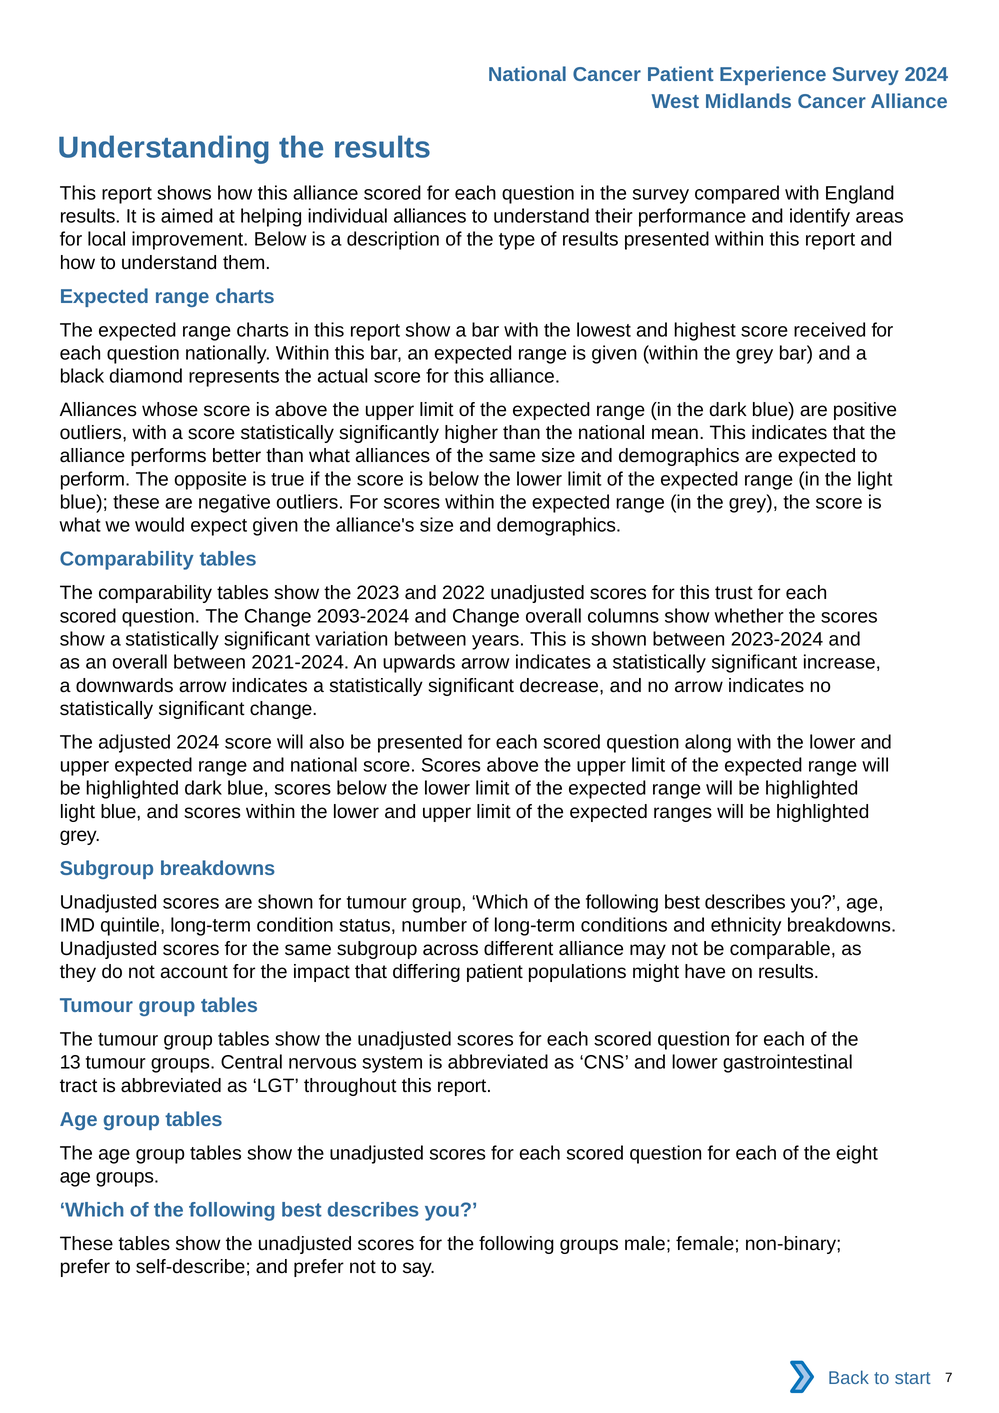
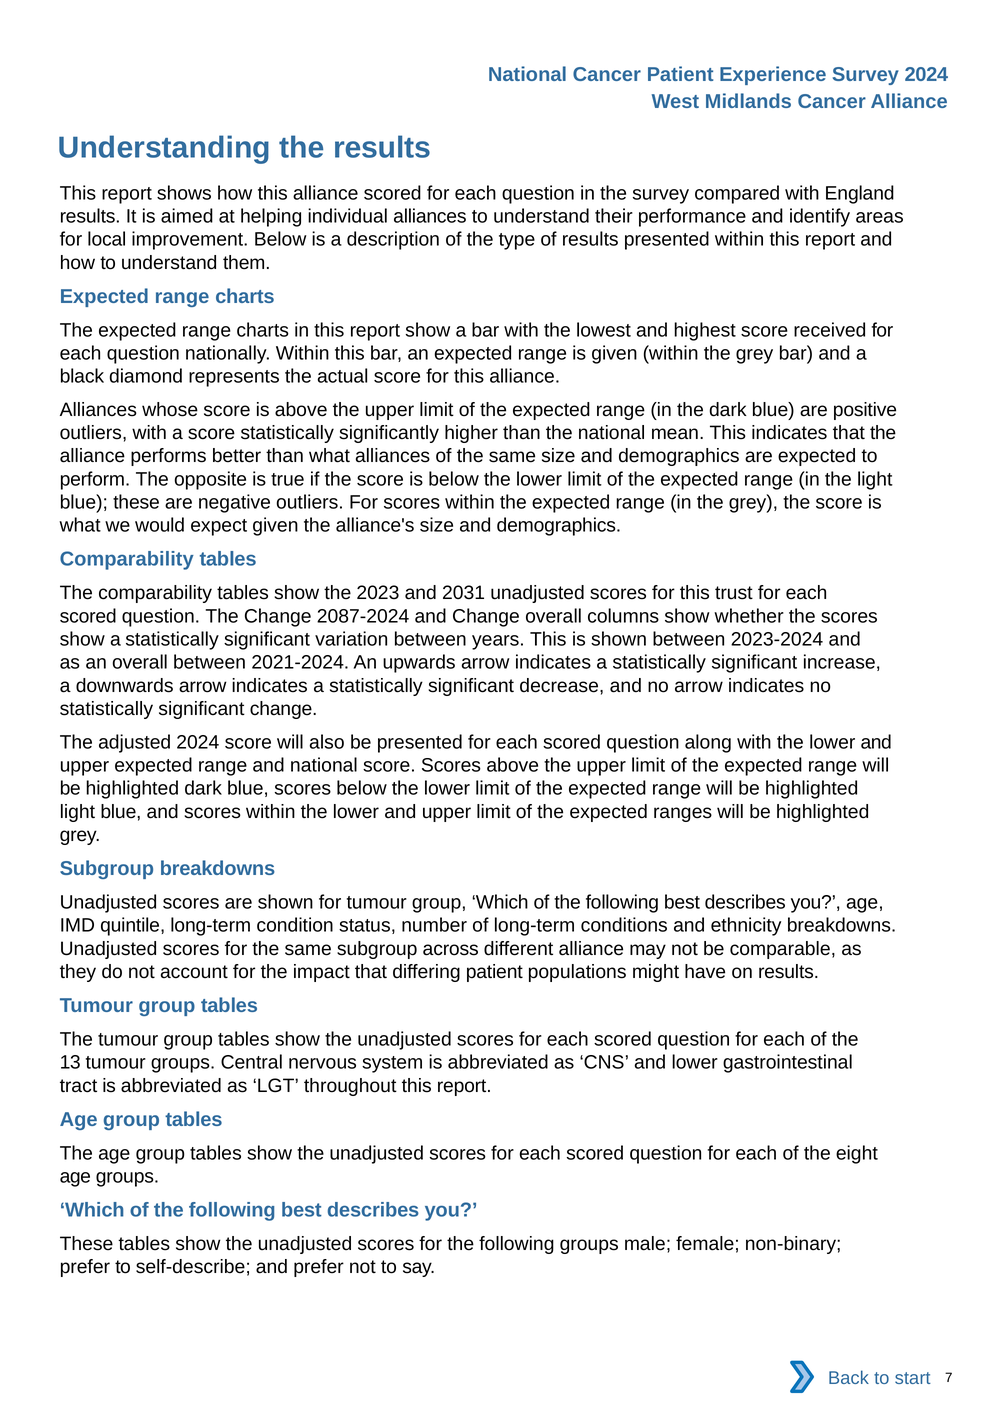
2022: 2022 -> 2031
2093-2024: 2093-2024 -> 2087-2024
